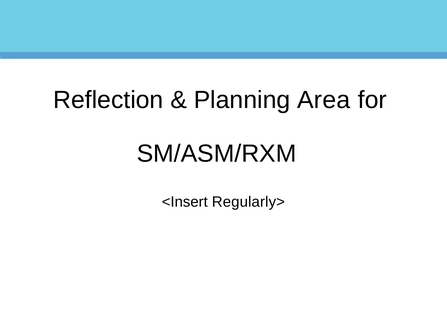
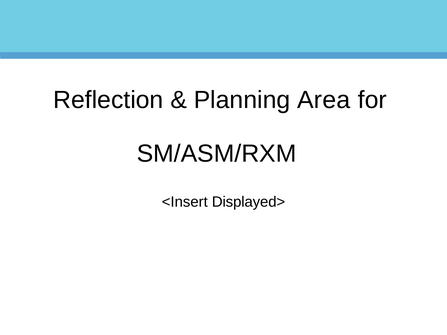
Regularly>: Regularly> -> Displayed>
